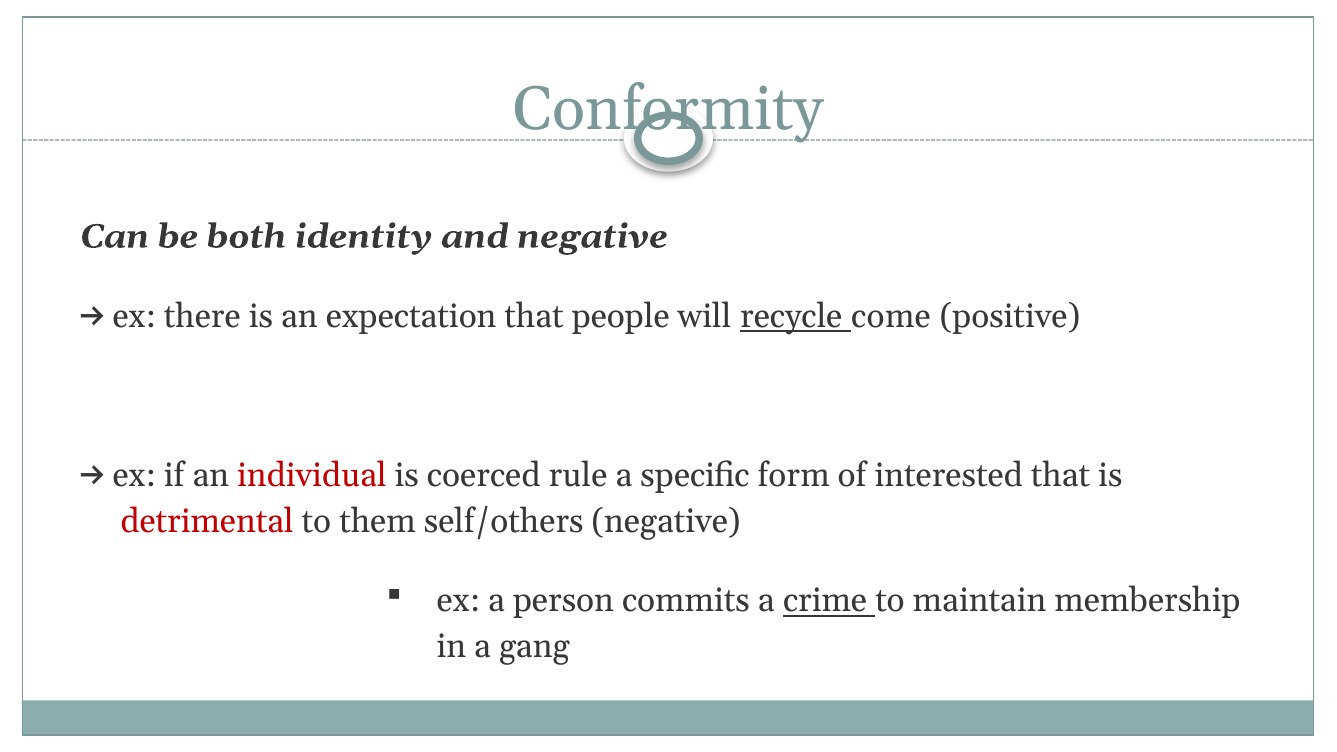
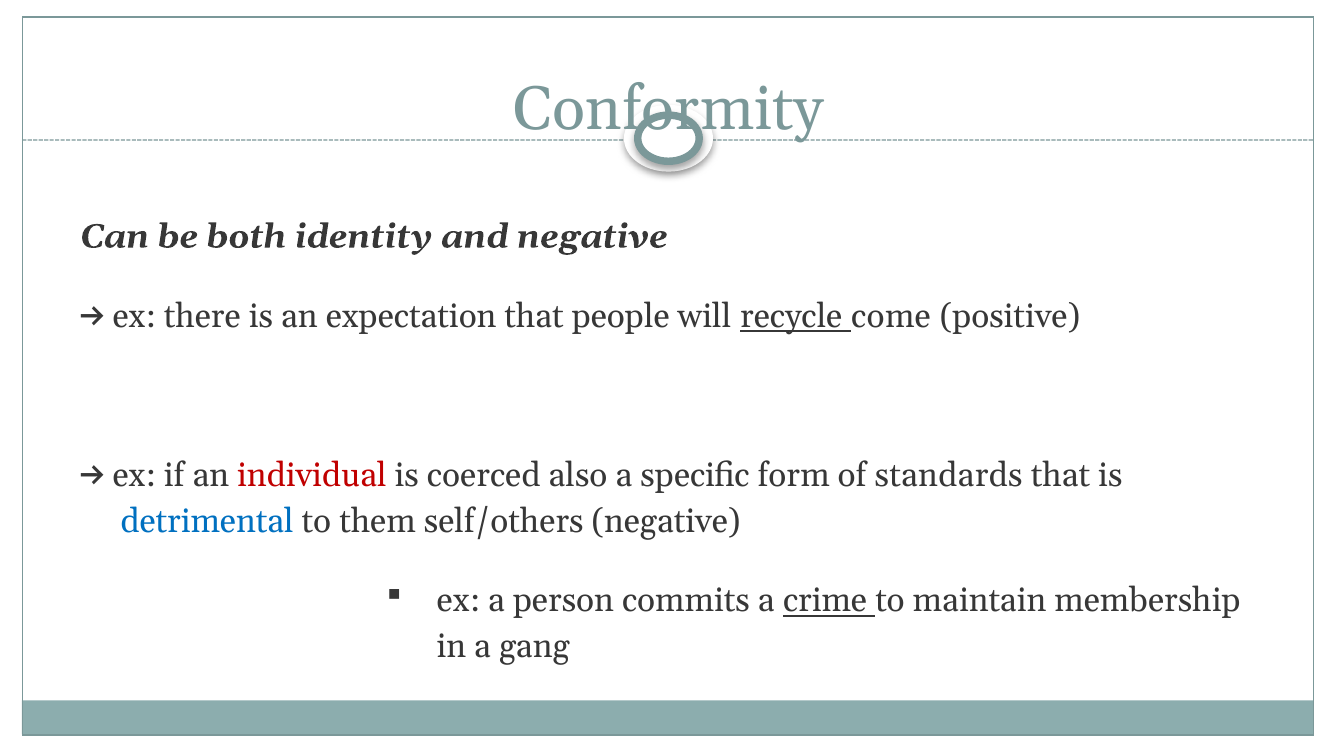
rule: rule -> also
interested: interested -> standards
detrimental colour: red -> blue
